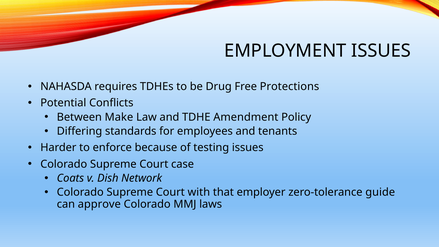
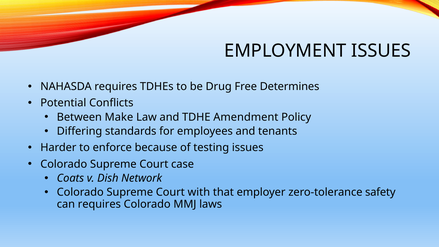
Protections: Protections -> Determines
guide: guide -> safety
can approve: approve -> requires
